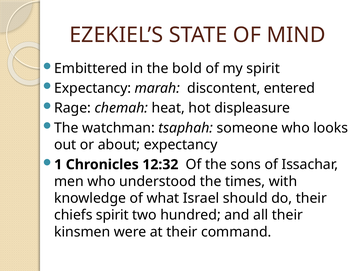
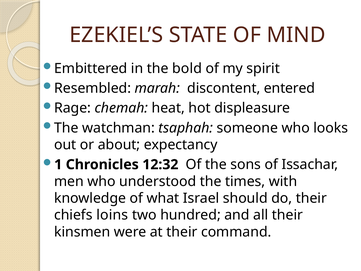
Expectancy at (93, 88): Expectancy -> Resembled
chiefs spirit: spirit -> loins
